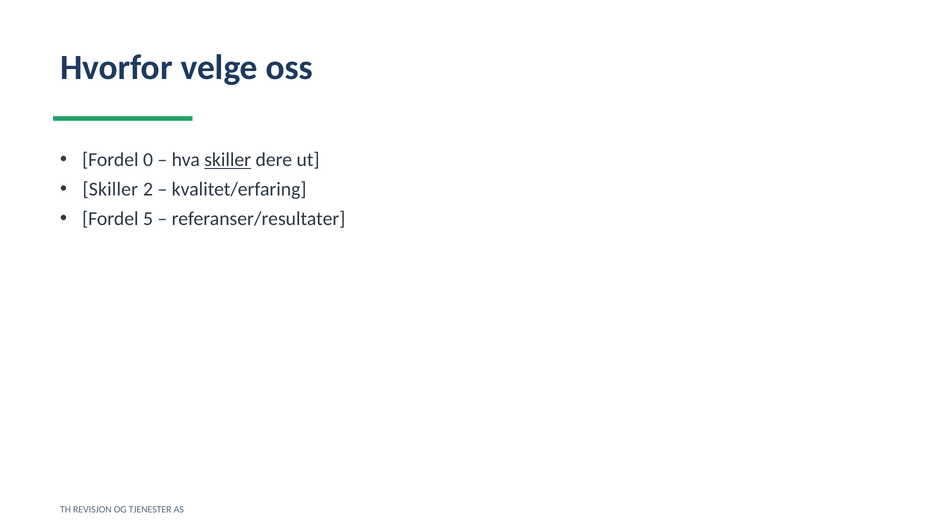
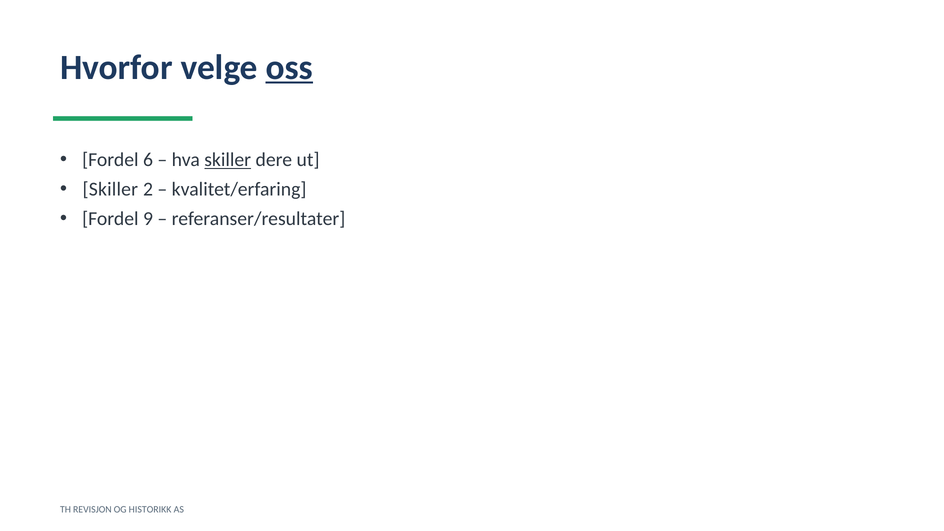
oss underline: none -> present
0: 0 -> 6
5: 5 -> 9
TJENESTER: TJENESTER -> HISTORIKK
